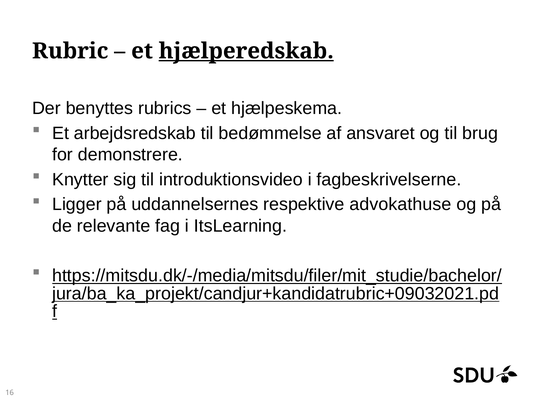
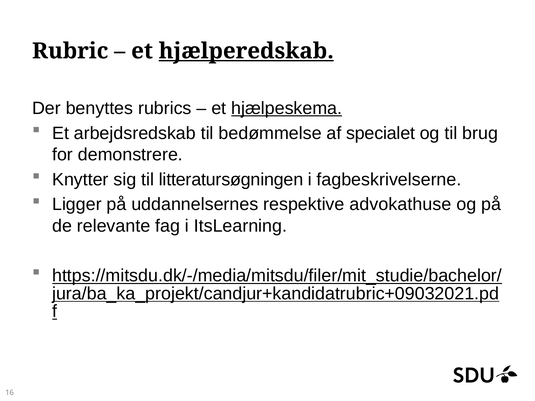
hjælpeskema underline: none -> present
ansvaret: ansvaret -> specialet
introduktionsvideo: introduktionsvideo -> litteratursøgningen
